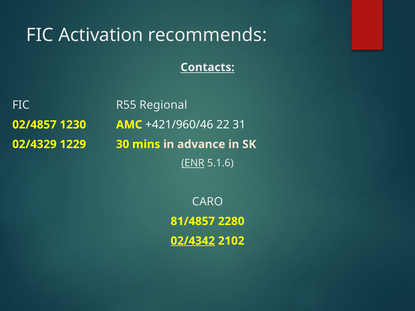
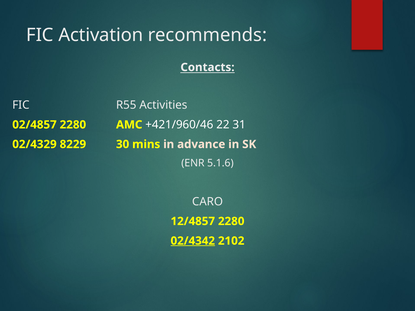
Regional: Regional -> Activities
02/4857 1230: 1230 -> 2280
1229: 1229 -> 8229
ENR underline: present -> none
81/4857: 81/4857 -> 12/4857
